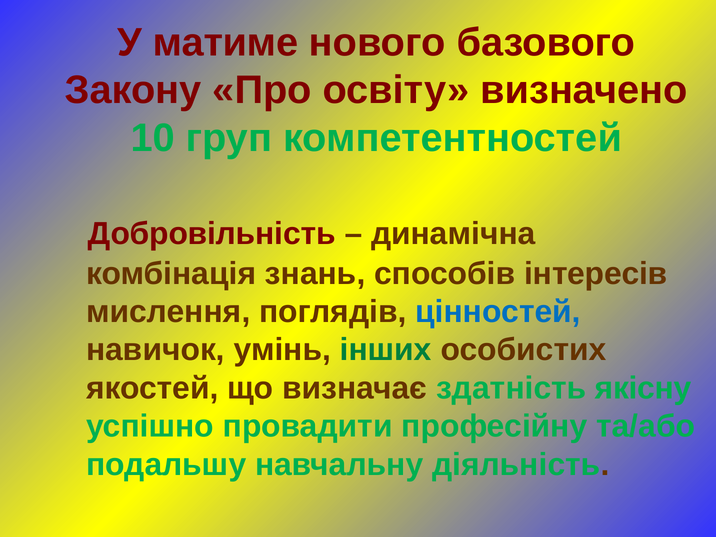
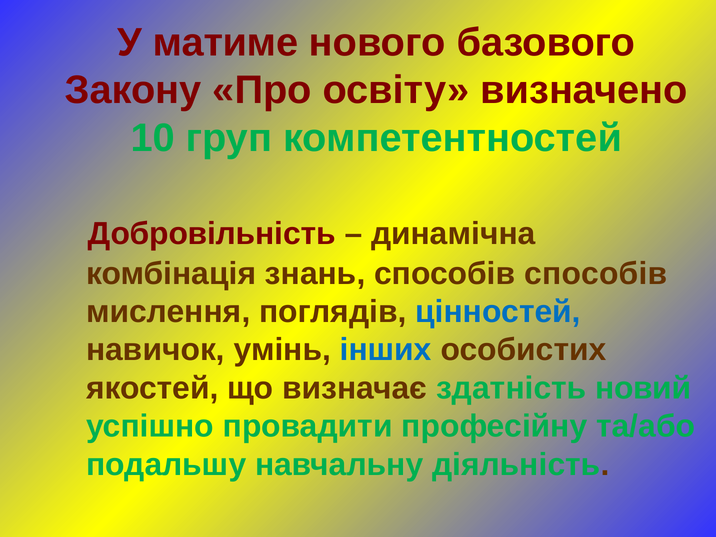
способів інтересів: інтересів -> способів
інших colour: green -> blue
якісну: якісну -> новий
